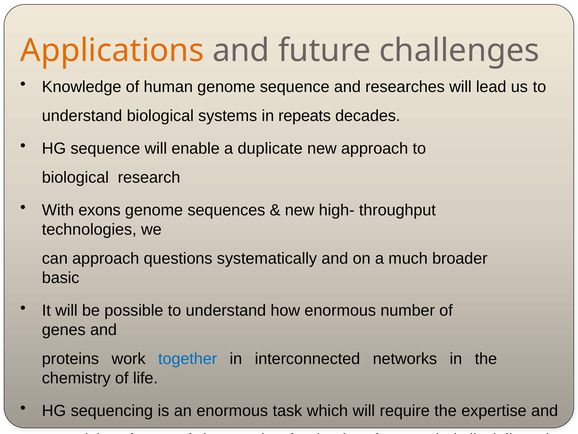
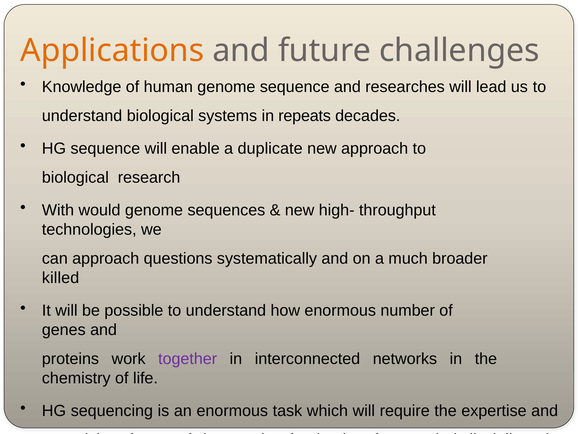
exons: exons -> would
basic: basic -> killed
together colour: blue -> purple
